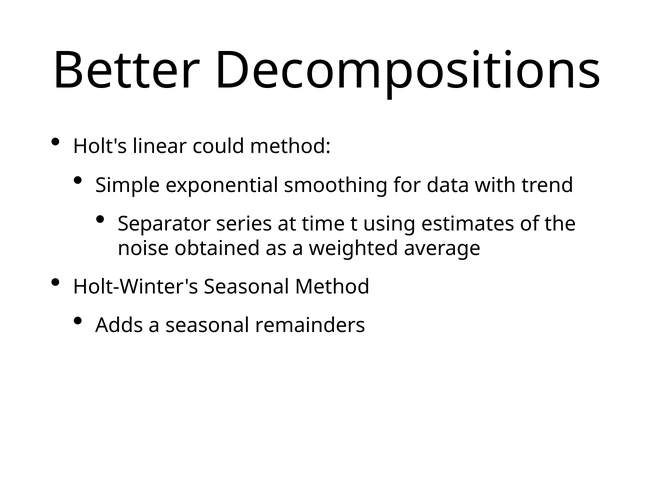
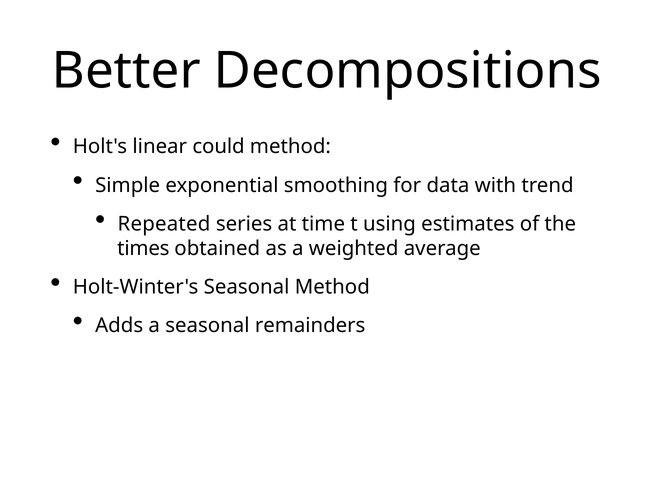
Separator: Separator -> Repeated
noise: noise -> times
